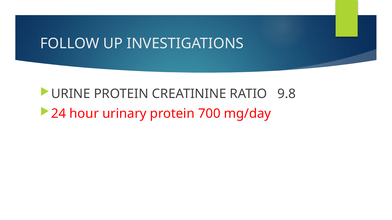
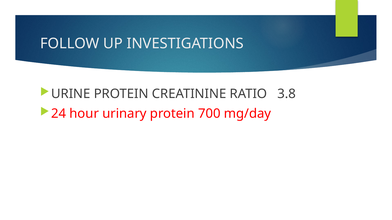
9.8: 9.8 -> 3.8
